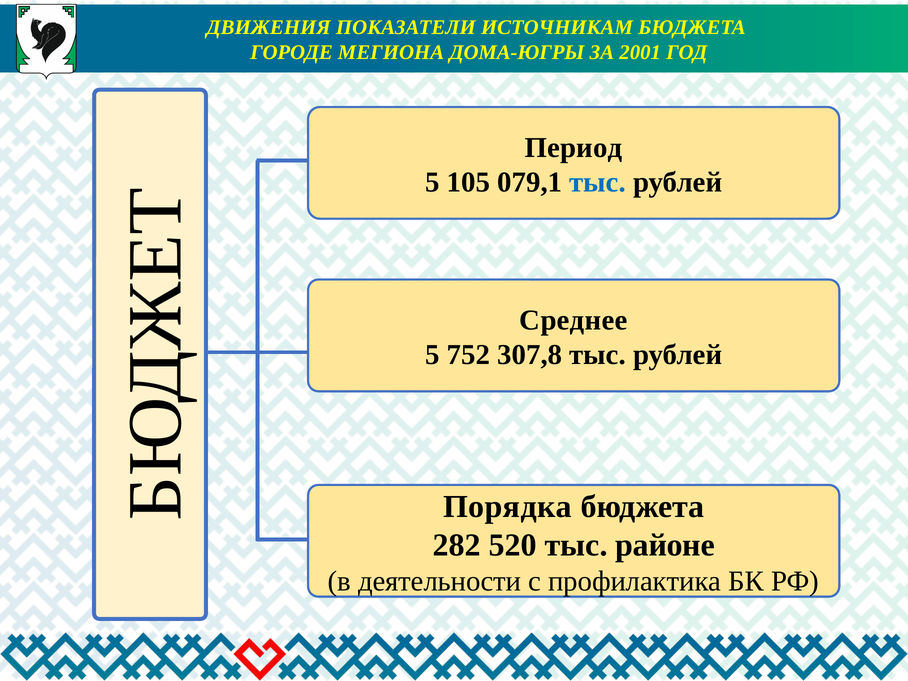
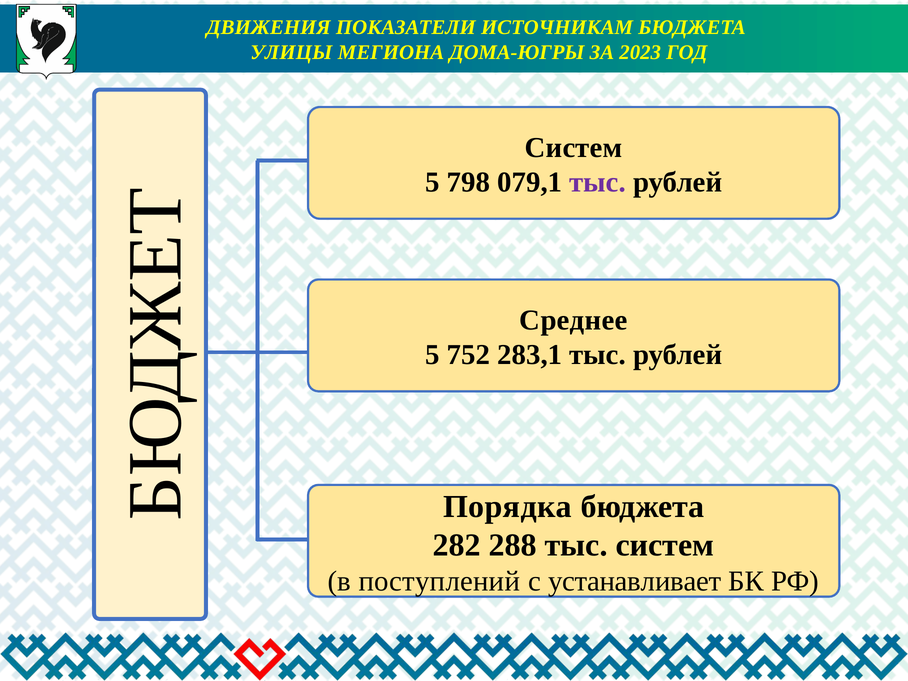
ГОРОДЕ: ГОРОДЕ -> УЛИЦЫ
2001: 2001 -> 2023
Период at (574, 148): Период -> Систем
105: 105 -> 798
тыс at (598, 182) colour: blue -> purple
307,8: 307,8 -> 283,1
520: 520 -> 288
тыс районе: районе -> систем
деятельности: деятельности -> поступлений
профилактика: профилактика -> устанавливает
